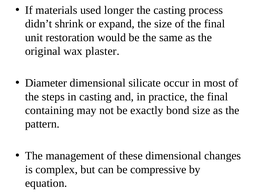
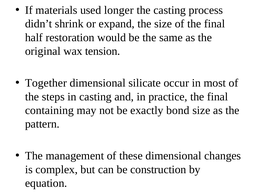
unit: unit -> half
plaster: plaster -> tension
Diameter: Diameter -> Together
compressive: compressive -> construction
